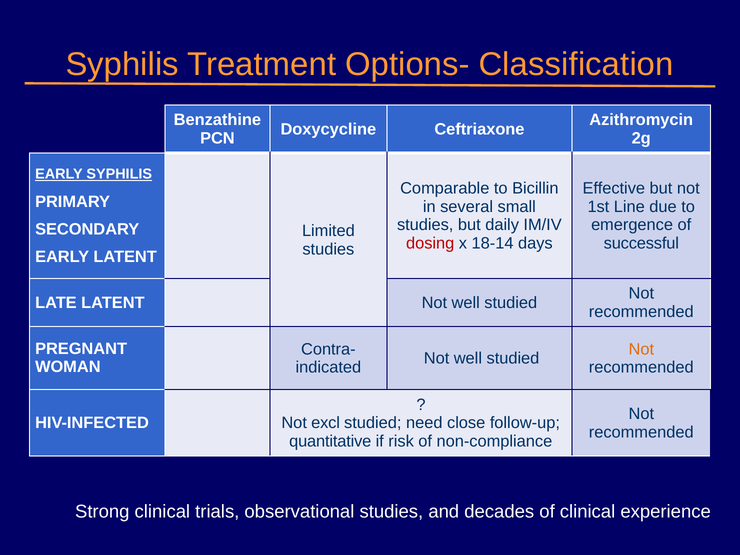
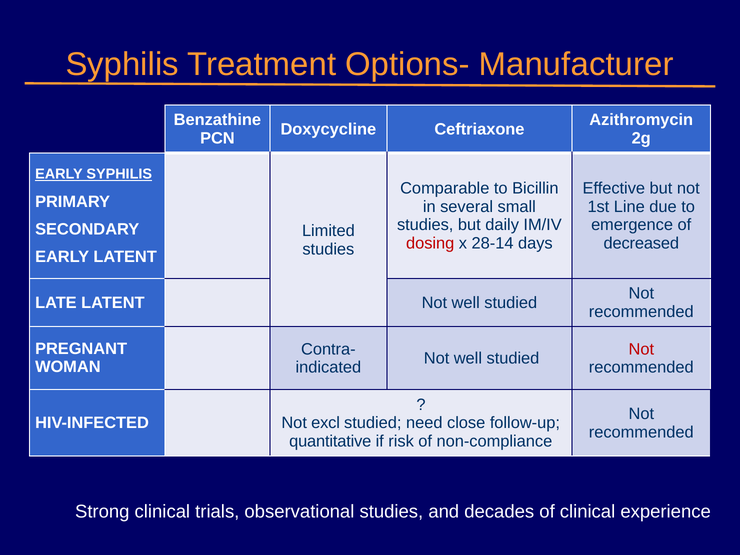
Classification: Classification -> Manufacturer
18-14: 18-14 -> 28-14
successful: successful -> decreased
Not at (641, 349) colour: orange -> red
